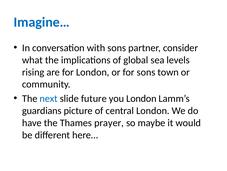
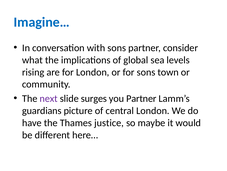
next colour: blue -> purple
future: future -> surges
you London: London -> Partner
prayer: prayer -> justice
